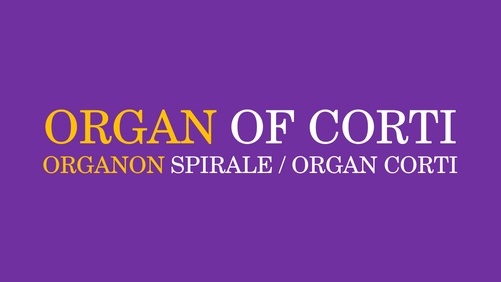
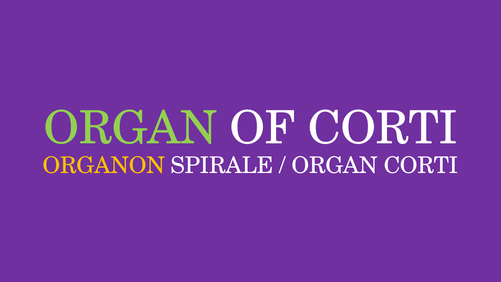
ORGAN at (131, 128) colour: yellow -> light green
